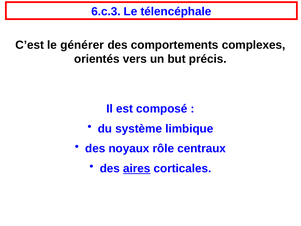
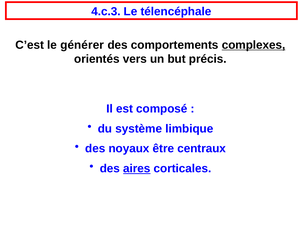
6.c.3: 6.c.3 -> 4.c.3
complexes underline: none -> present
rôle: rôle -> être
